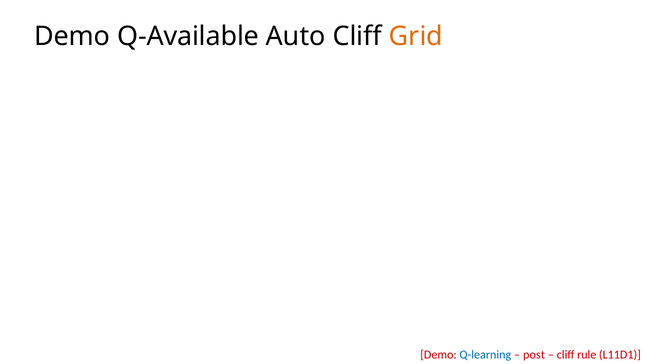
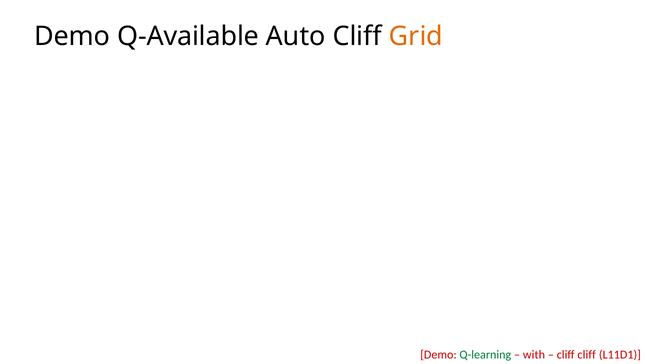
Q-learning colour: blue -> green
post: post -> with
cliff rule: rule -> cliff
